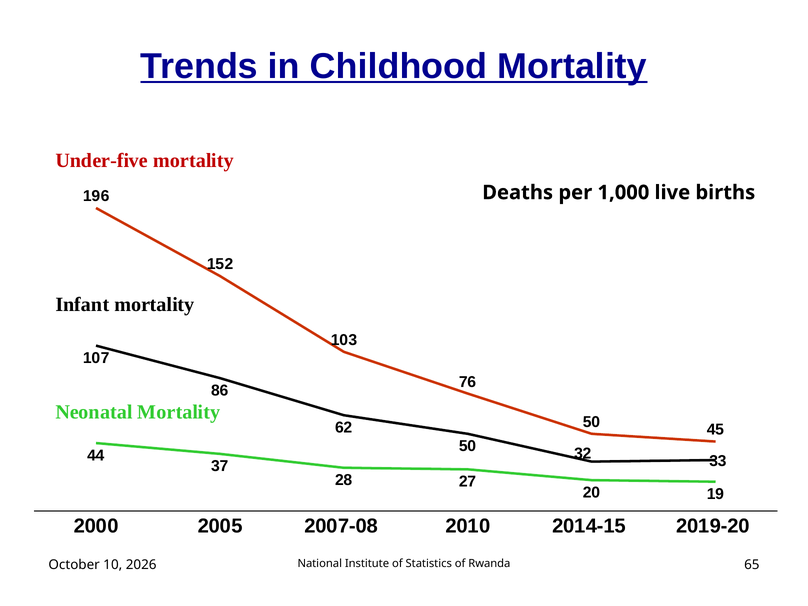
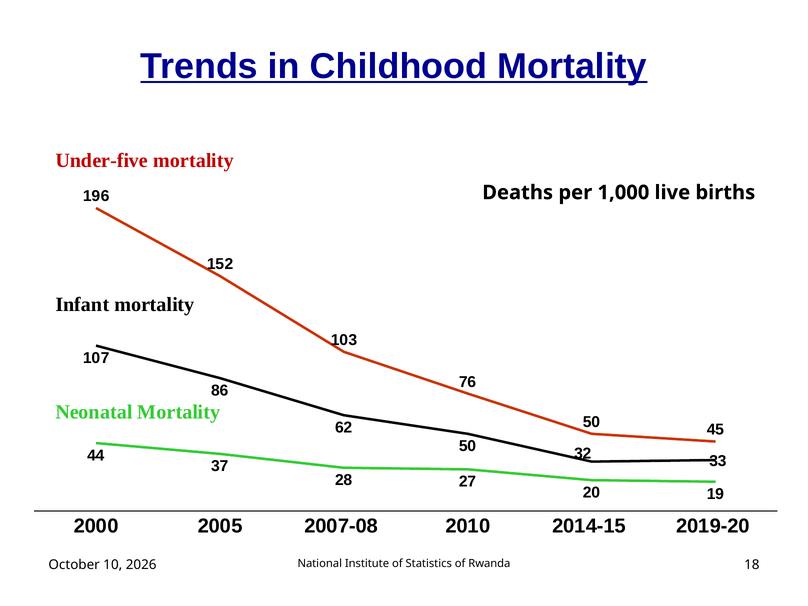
65: 65 -> 18
